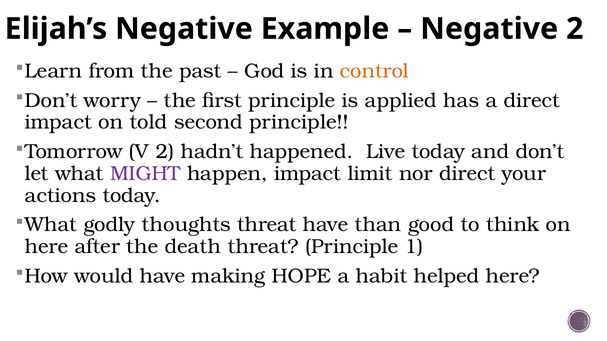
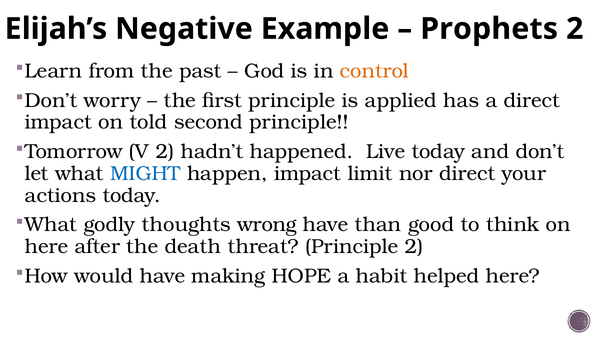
Negative at (489, 29): Negative -> Prophets
MIGHT colour: purple -> blue
thoughts threat: threat -> wrong
Principle 1: 1 -> 2
